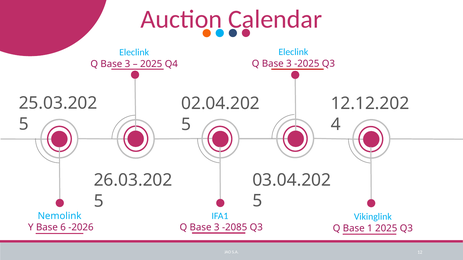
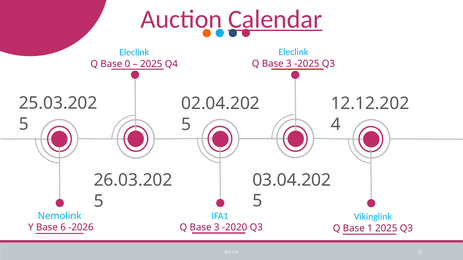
Calendar underline: none -> present
3 at (128, 64): 3 -> 0
-2085: -2085 -> -2020
